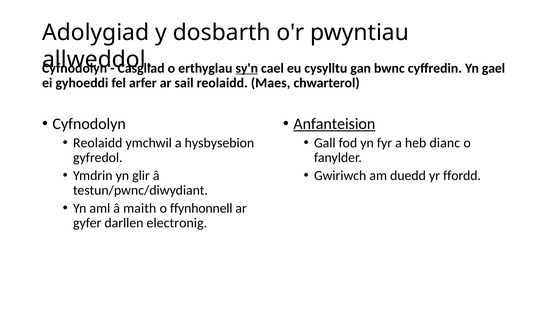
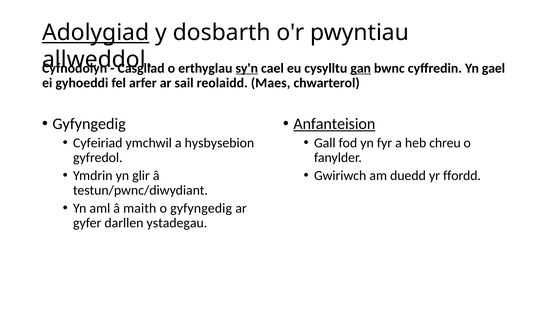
Adolygiad underline: none -> present
gan underline: none -> present
Cyfnodolyn at (89, 124): Cyfnodolyn -> Gyfyngedig
Reolaidd at (98, 143): Reolaidd -> Cyfeiriad
dianc: dianc -> chreu
o ffynhonnell: ffynhonnell -> gyfyngedig
electronig: electronig -> ystadegau
